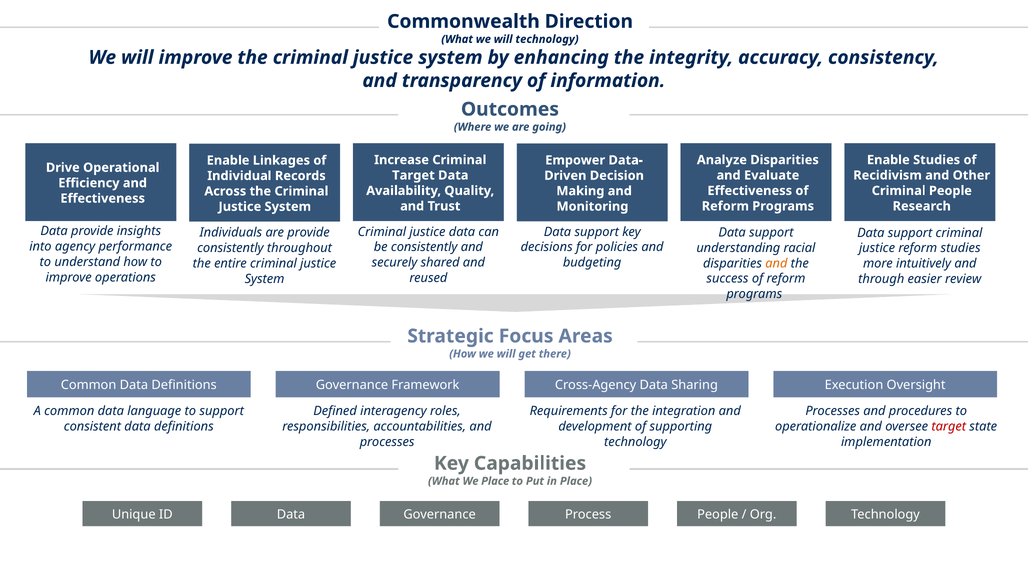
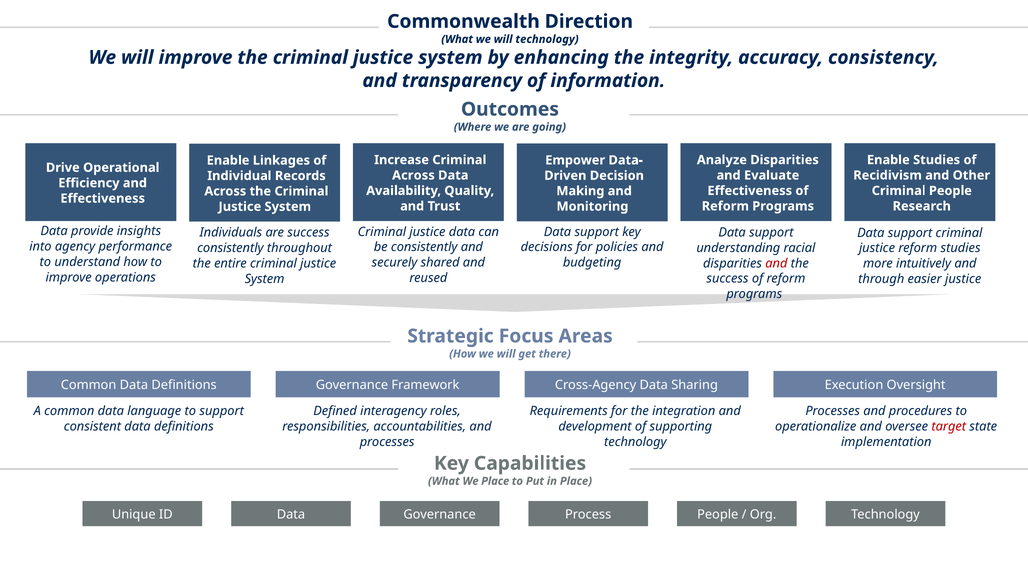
Target at (413, 175): Target -> Across
are provide: provide -> success
and at (776, 263) colour: orange -> red
easier review: review -> justice
